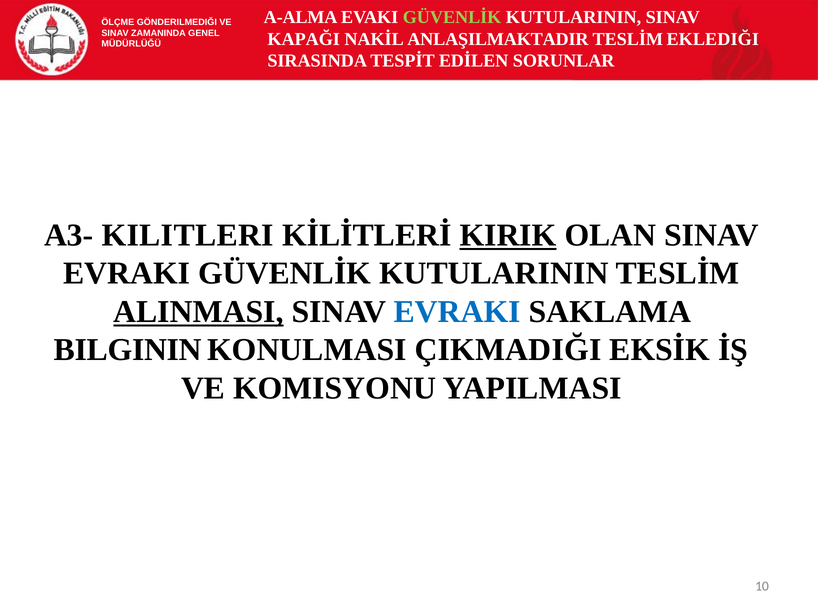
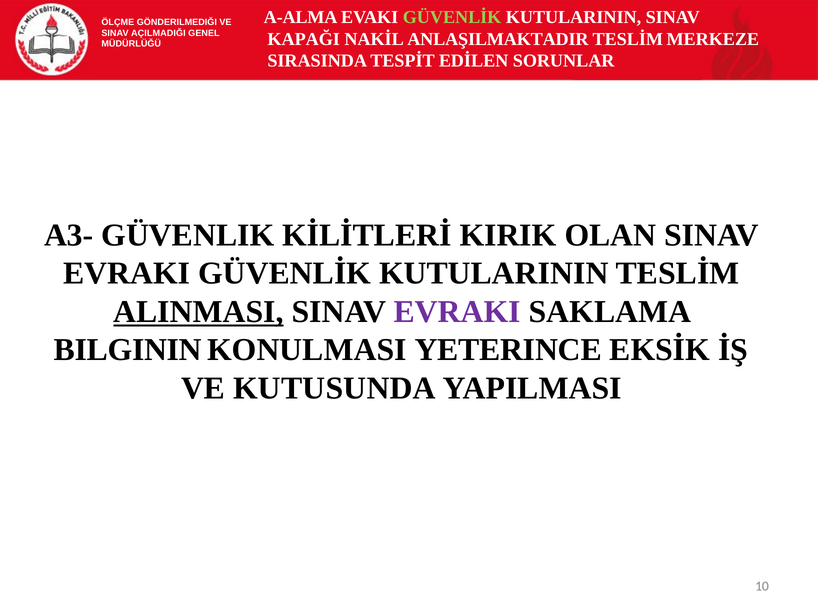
ZAMANINDA: ZAMANINDA -> AÇILMADIĞI
EKLEDIĞI: EKLEDIĞI -> MERKEZE
KILITLERI: KILITLERI -> GÜVENLIK
KIRIK underline: present -> none
EVRAKI at (457, 311) colour: blue -> purple
ÇIKMADIĞI: ÇIKMADIĞI -> YETERINCE
KOMISYONU: KOMISYONU -> KUTUSUNDA
